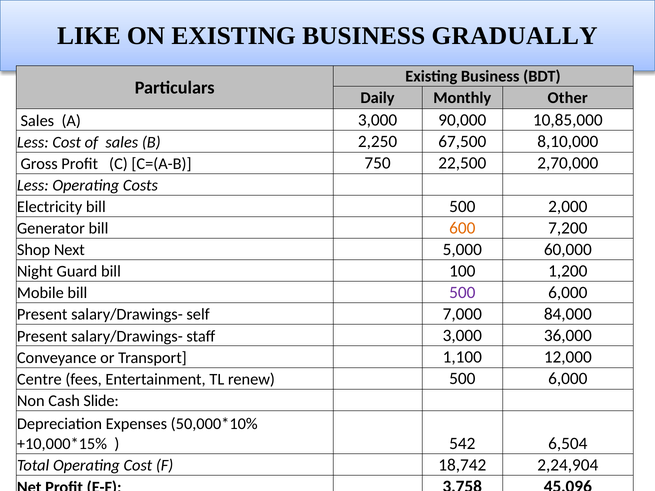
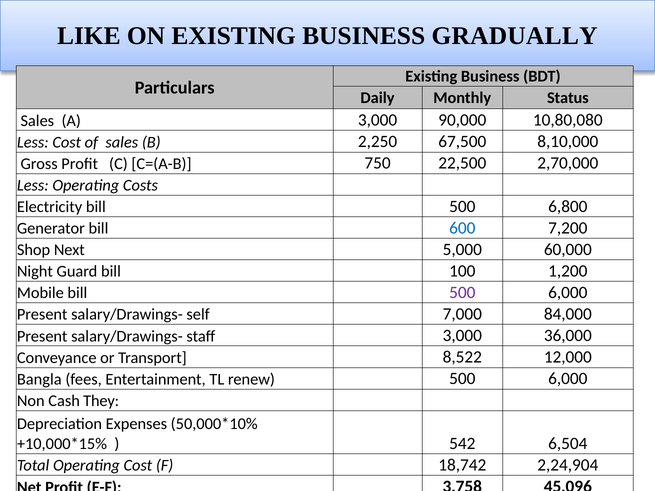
Other: Other -> Status
10,85,000: 10,85,000 -> 10,80,080
2,000: 2,000 -> 6,800
600 colour: orange -> blue
1,100: 1,100 -> 8,522
Centre: Centre -> Bangla
Slide: Slide -> They
